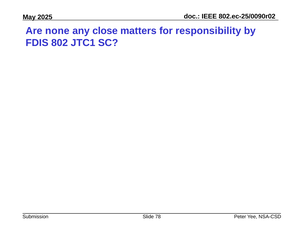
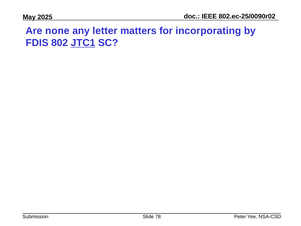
close: close -> letter
responsibility: responsibility -> incorporating
JTC1 underline: none -> present
